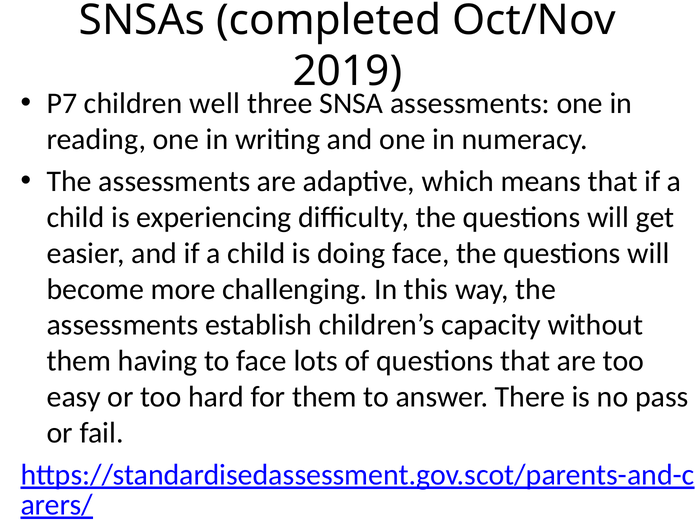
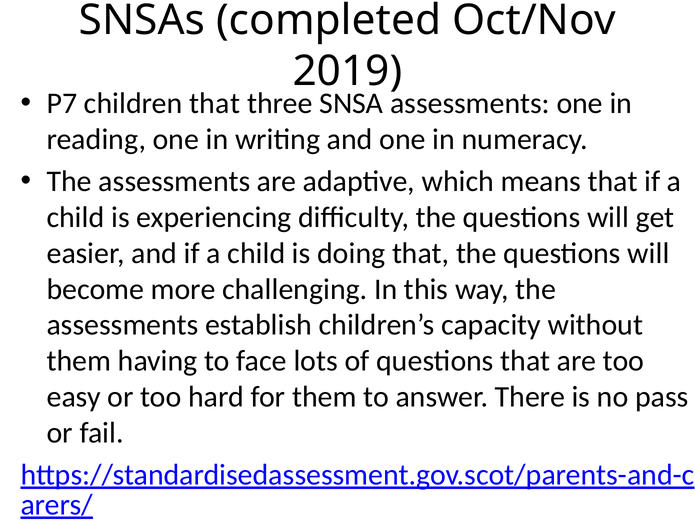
children well: well -> that
doing face: face -> that
